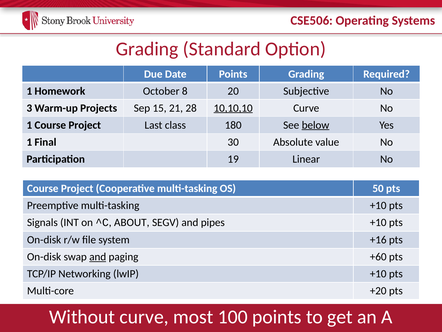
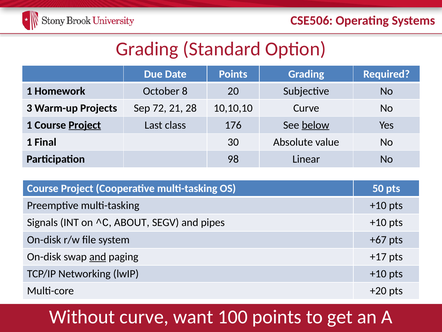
15: 15 -> 72
10,10,10 underline: present -> none
Project at (85, 125) underline: none -> present
180: 180 -> 176
19: 19 -> 98
+16: +16 -> +67
+60: +60 -> +17
most: most -> want
